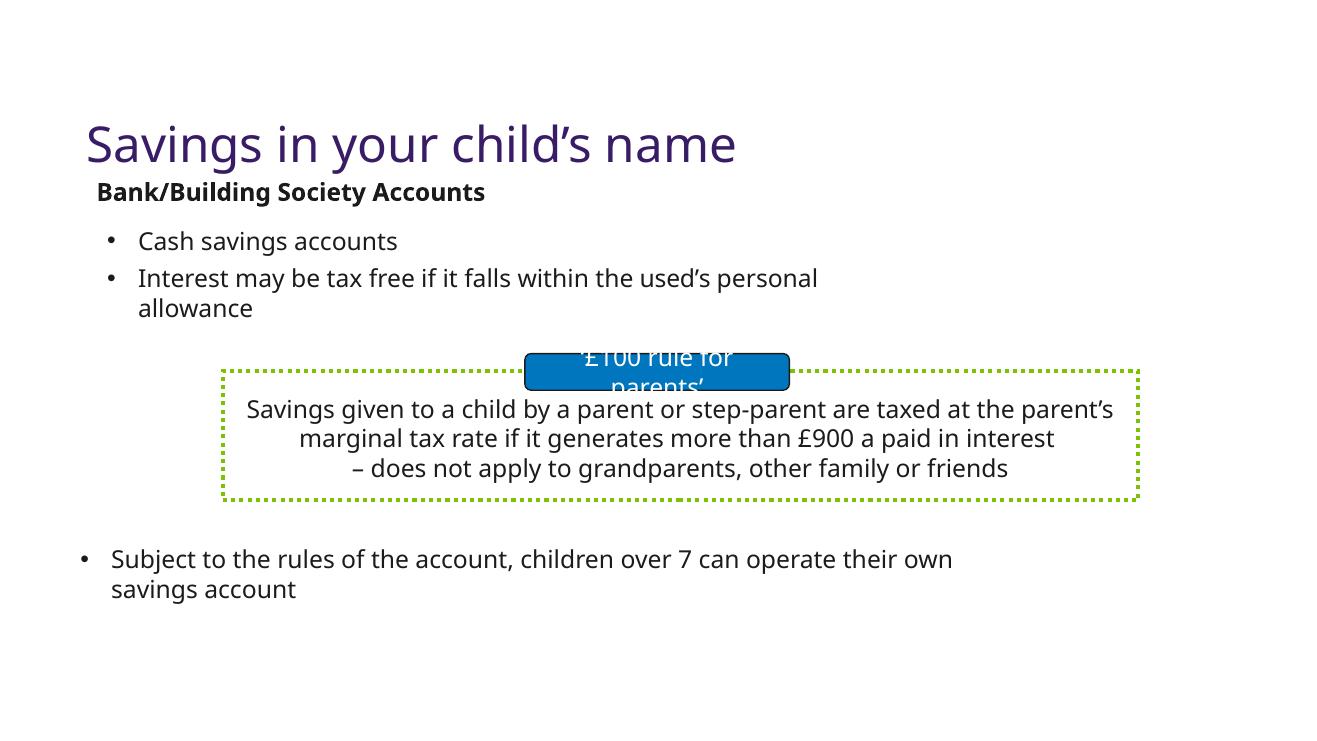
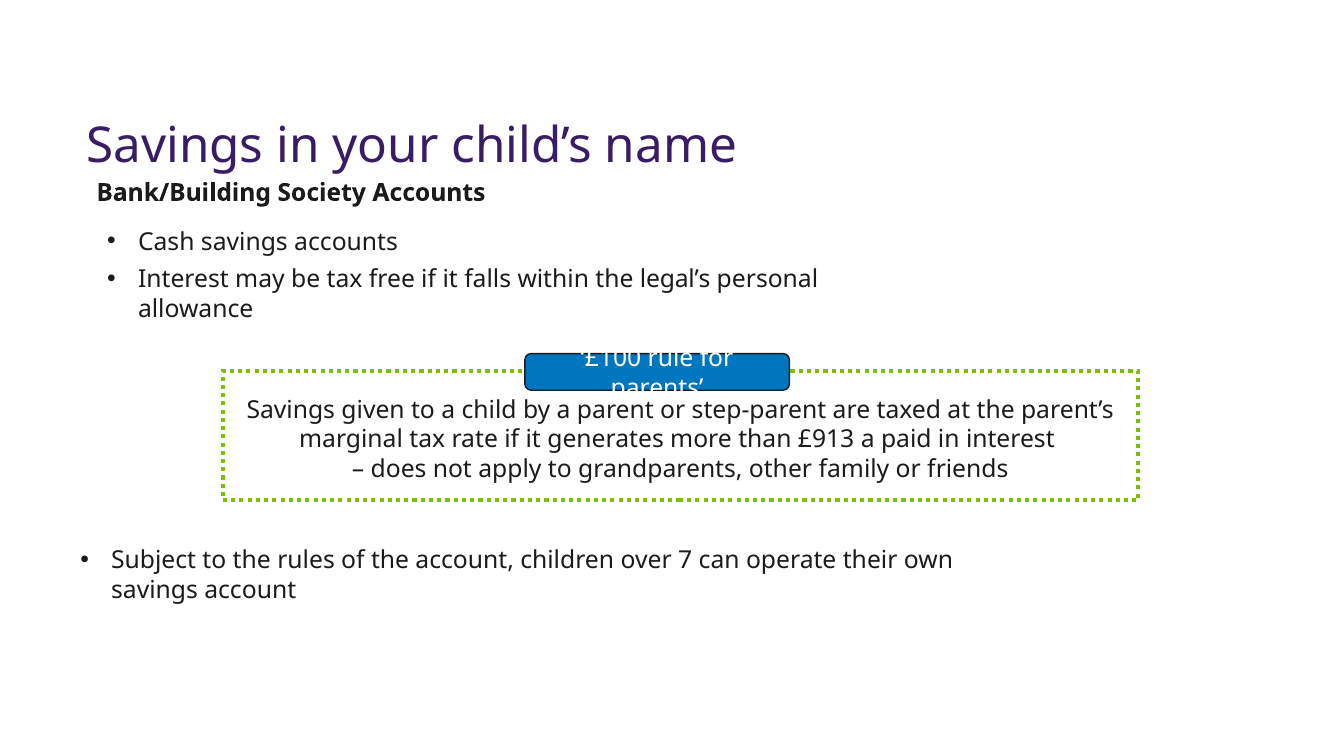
used’s: used’s -> legal’s
£900: £900 -> £913
